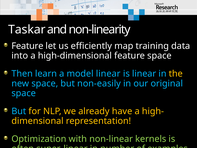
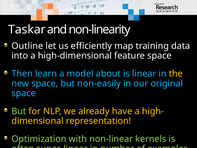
Feature at (27, 46): Feature -> Outline
model linear: linear -> about
But at (19, 111) colour: light blue -> light green
